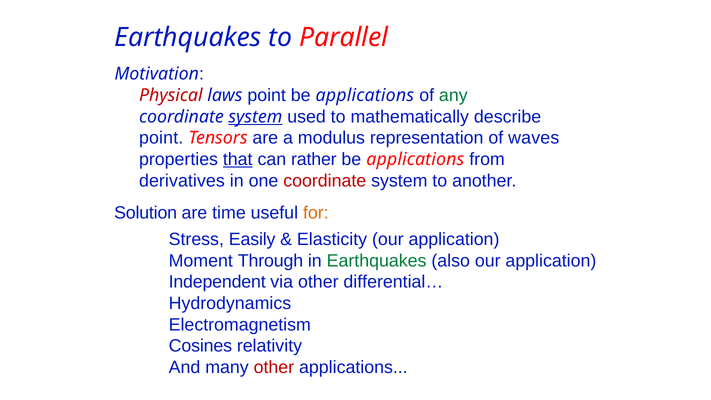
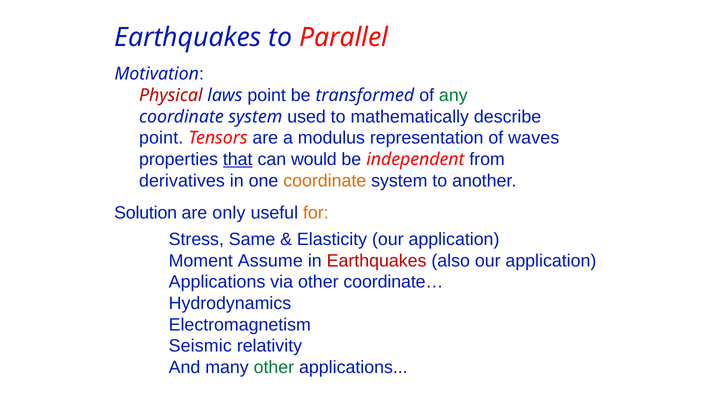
applications at (365, 95): applications -> transformed
system at (255, 117) underline: present -> none
rather: rather -> would
applications at (415, 159): applications -> independent
coordinate at (325, 181) colour: red -> orange
time: time -> only
Easily: Easily -> Same
Through: Through -> Assume
Earthquakes at (377, 261) colour: green -> red
Independent at (217, 282): Independent -> Applications
differential…: differential… -> coordinate…
Cosines: Cosines -> Seismic
other at (274, 367) colour: red -> green
